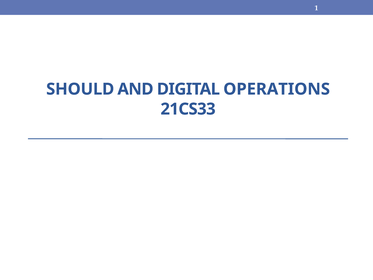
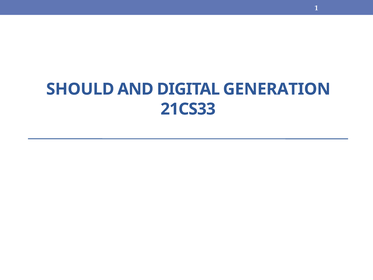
OPERATIONS: OPERATIONS -> GENERATION
